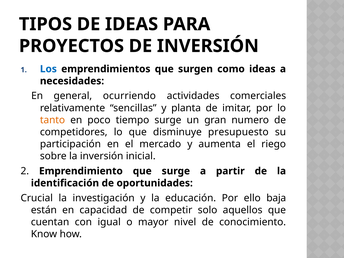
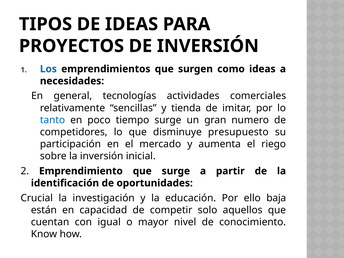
ocurriendo: ocurriendo -> tecnologías
planta: planta -> tienda
tanto colour: orange -> blue
